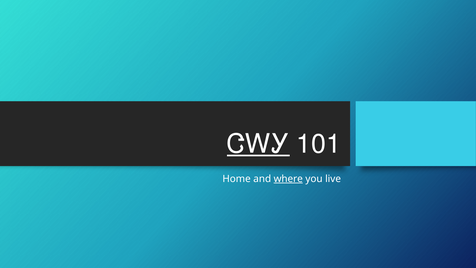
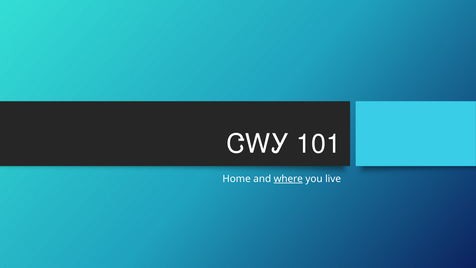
ᏣᎳᎩ underline: present -> none
